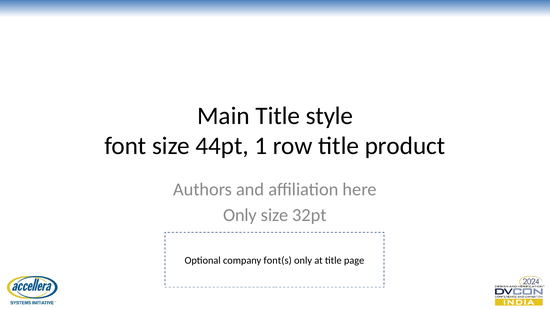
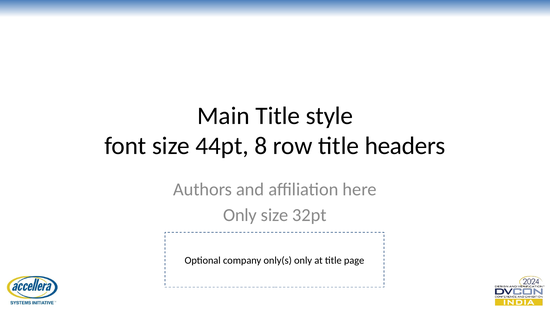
44pt 1: 1 -> 8
product: product -> headers
font(s: font(s -> only(s
